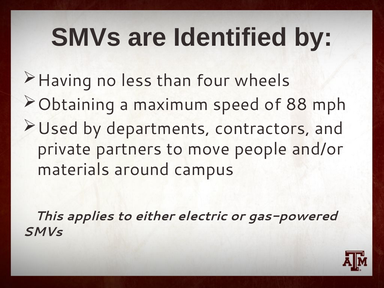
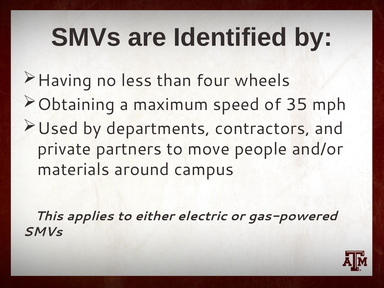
88: 88 -> 35
